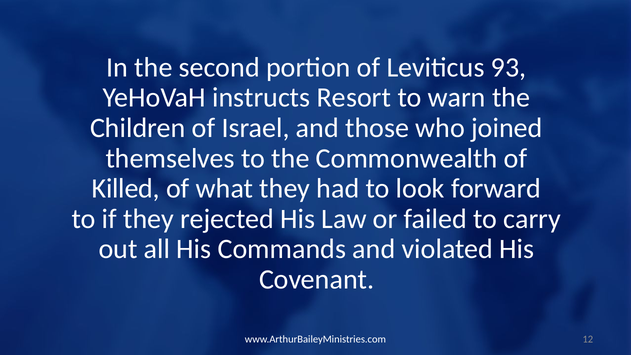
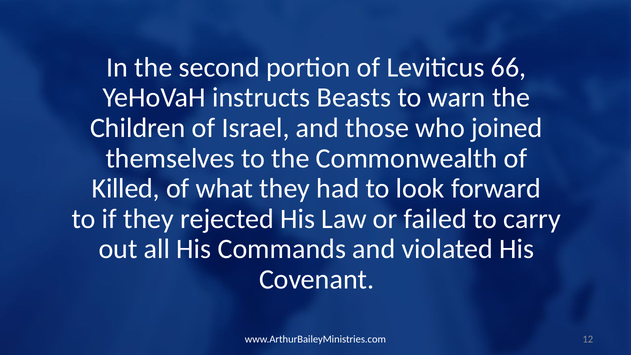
93: 93 -> 66
Resort: Resort -> Beasts
